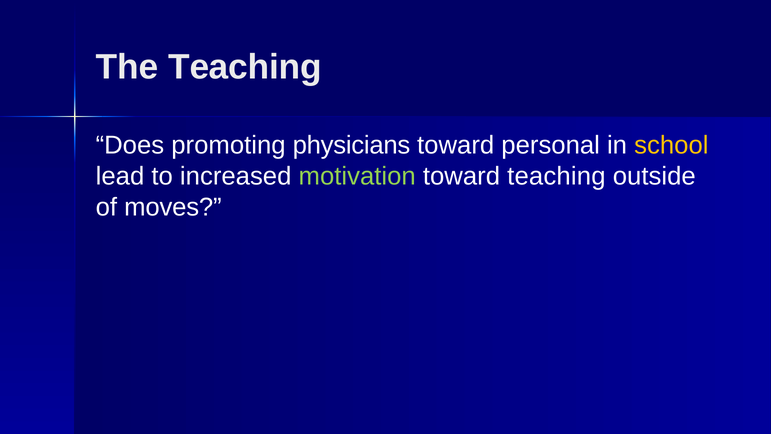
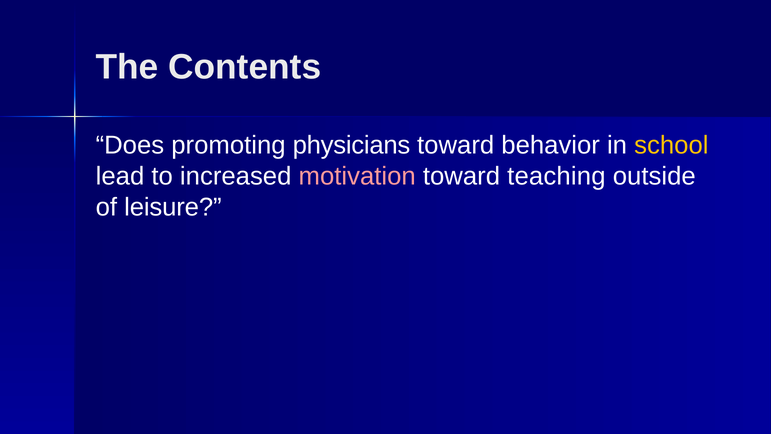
The Teaching: Teaching -> Contents
personal: personal -> behavior
motivation colour: light green -> pink
moves: moves -> leisure
